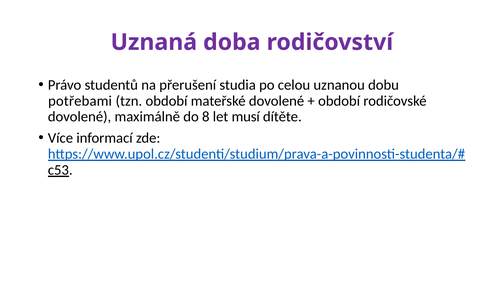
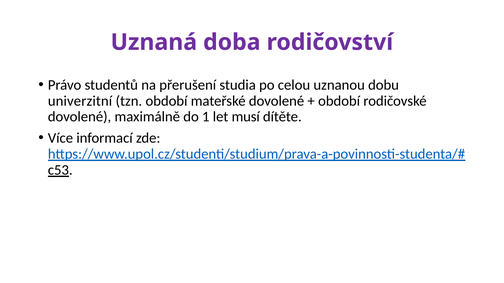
potřebami: potřebami -> univerzitní
8: 8 -> 1
